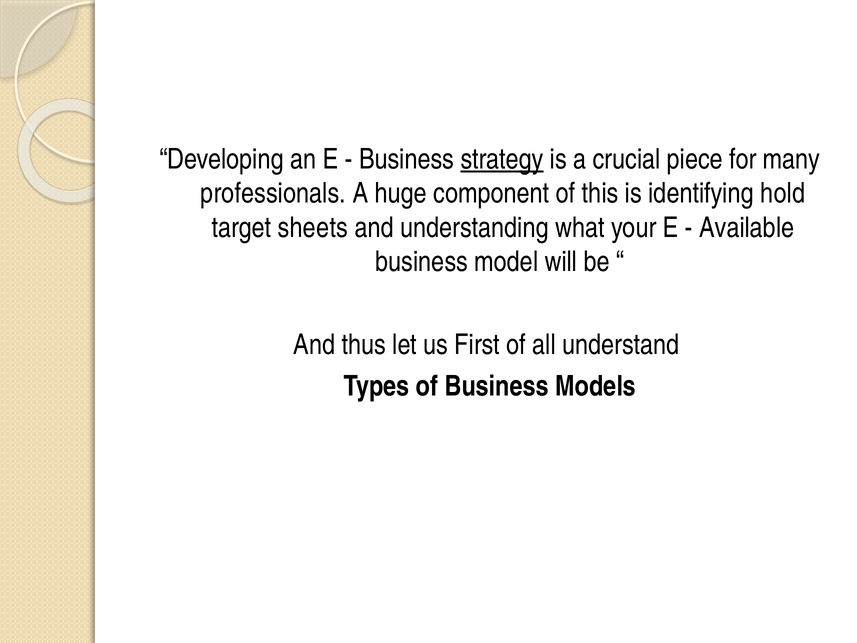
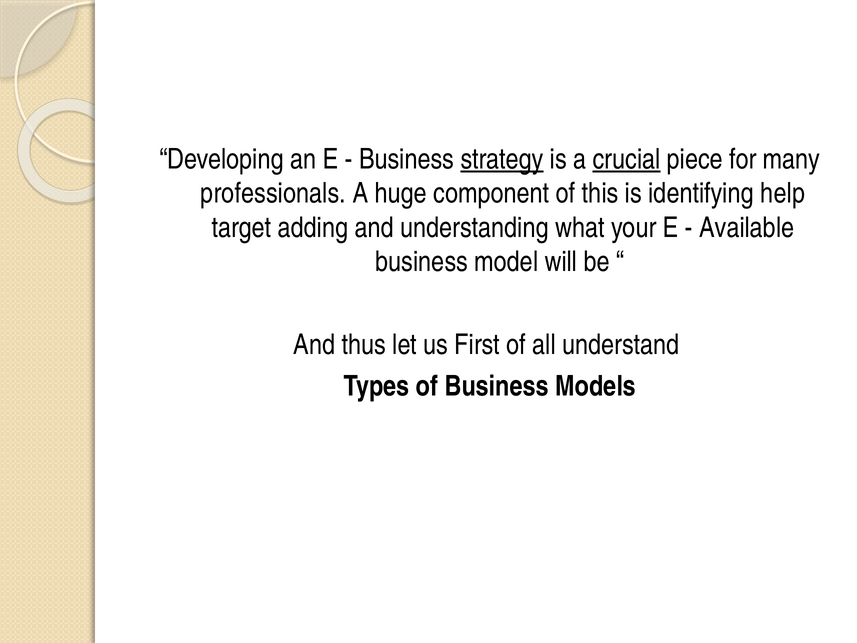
crucial underline: none -> present
hold: hold -> help
sheets: sheets -> adding
